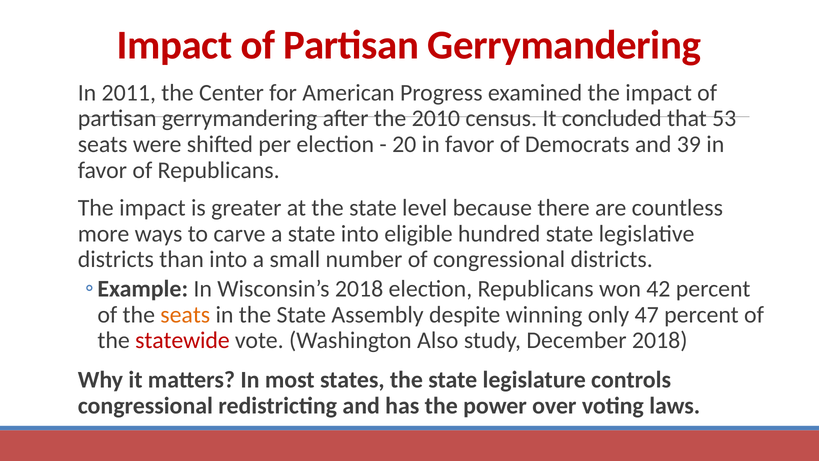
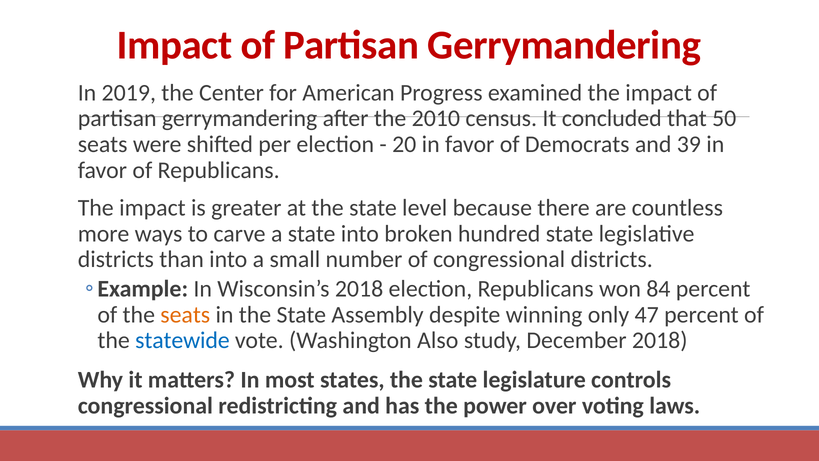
2011: 2011 -> 2019
53: 53 -> 50
eligible: eligible -> broken
42: 42 -> 84
statewide colour: red -> blue
